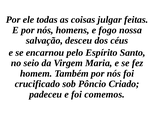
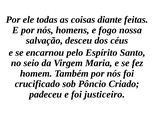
julgar: julgar -> diante
comemos: comemos -> justiceiro
